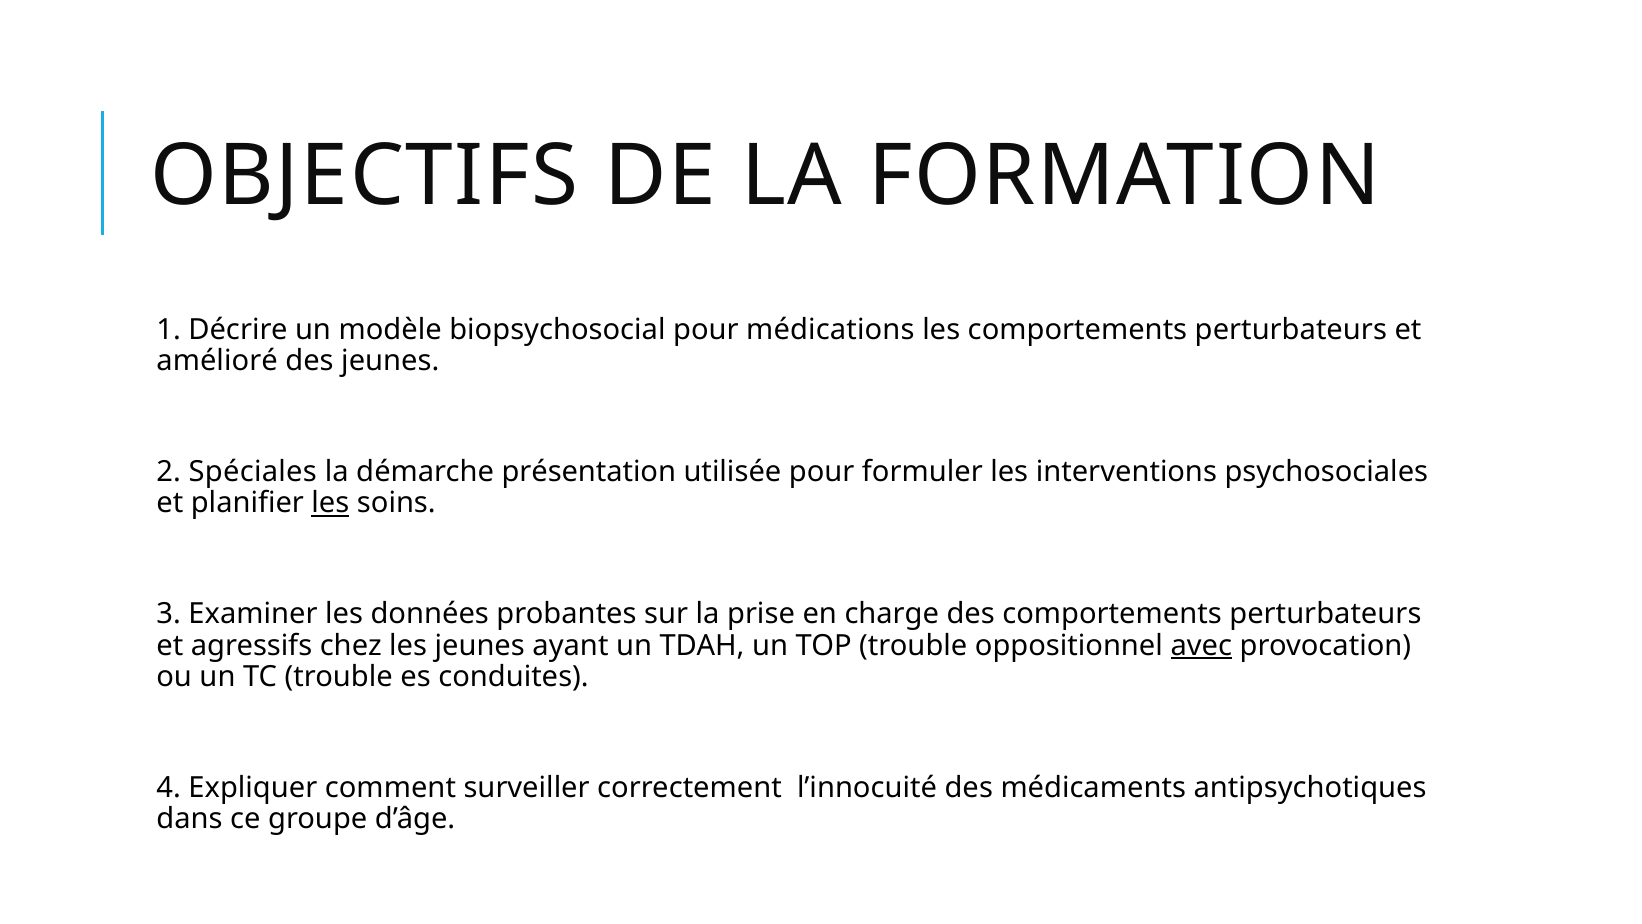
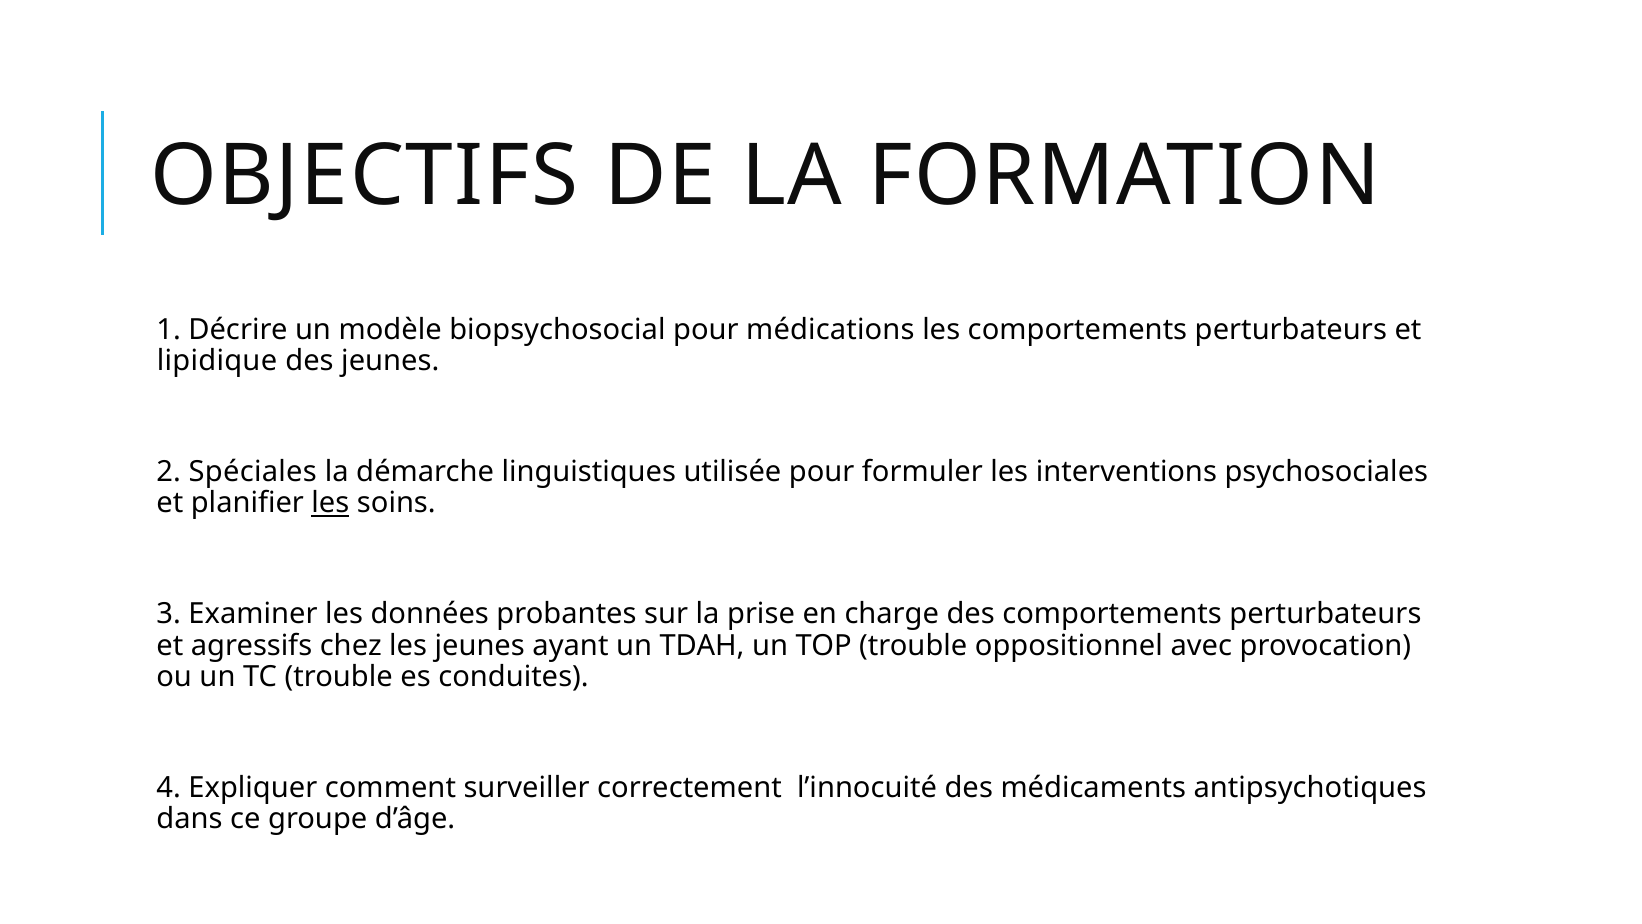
amélioré: amélioré -> lipidique
présentation: présentation -> linguistiques
avec underline: present -> none
